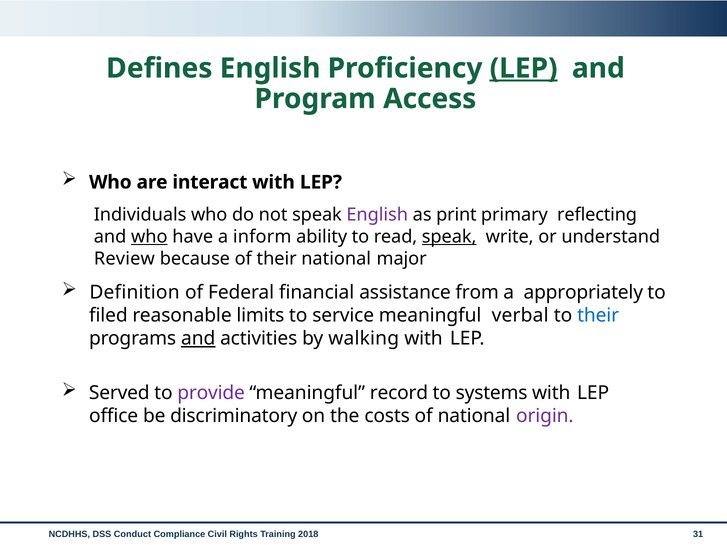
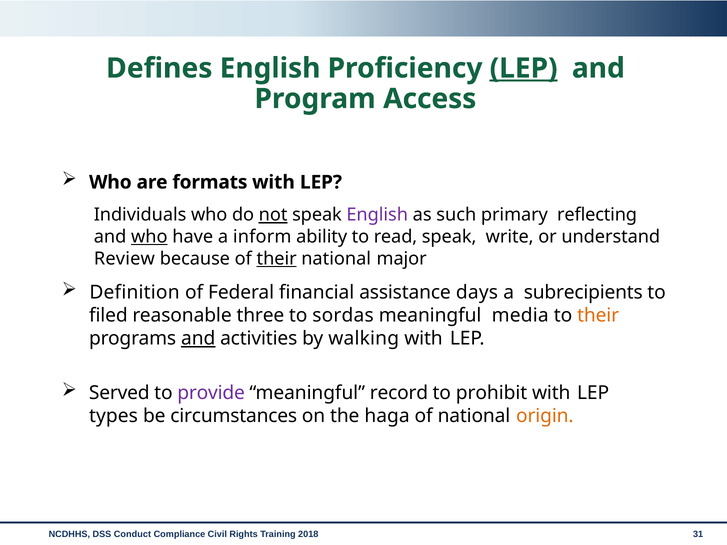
interact: interact -> formats
not underline: none -> present
print: print -> such
speak at (449, 237) underline: present -> none
their at (277, 259) underline: none -> present
from: from -> days
appropriately: appropriately -> subrecipients
limits: limits -> three
service: service -> sordas
verbal: verbal -> media
their at (598, 316) colour: blue -> orange
systems: systems -> prohibit
office: office -> types
discriminatory: discriminatory -> circumstances
costs: costs -> haga
origin colour: purple -> orange
